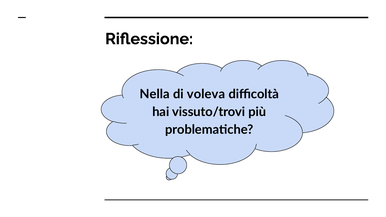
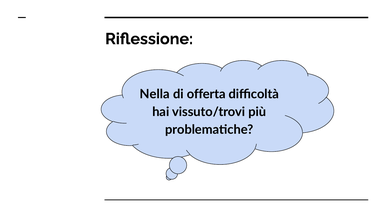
voleva: voleva -> offerta
